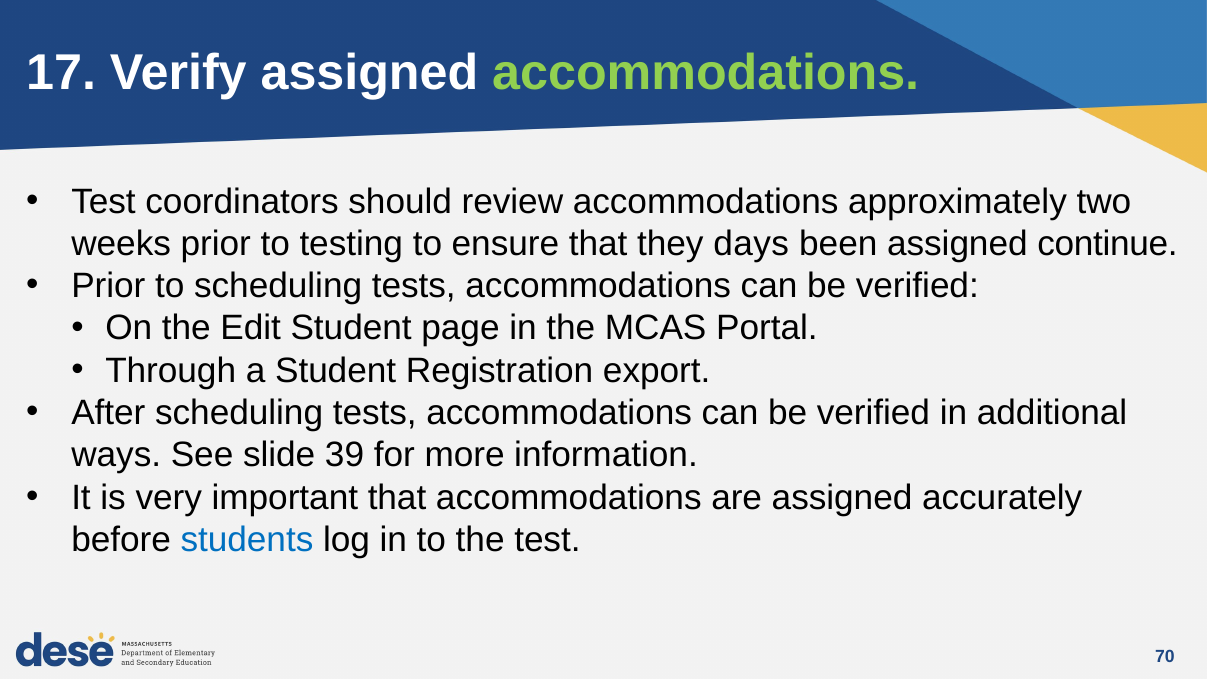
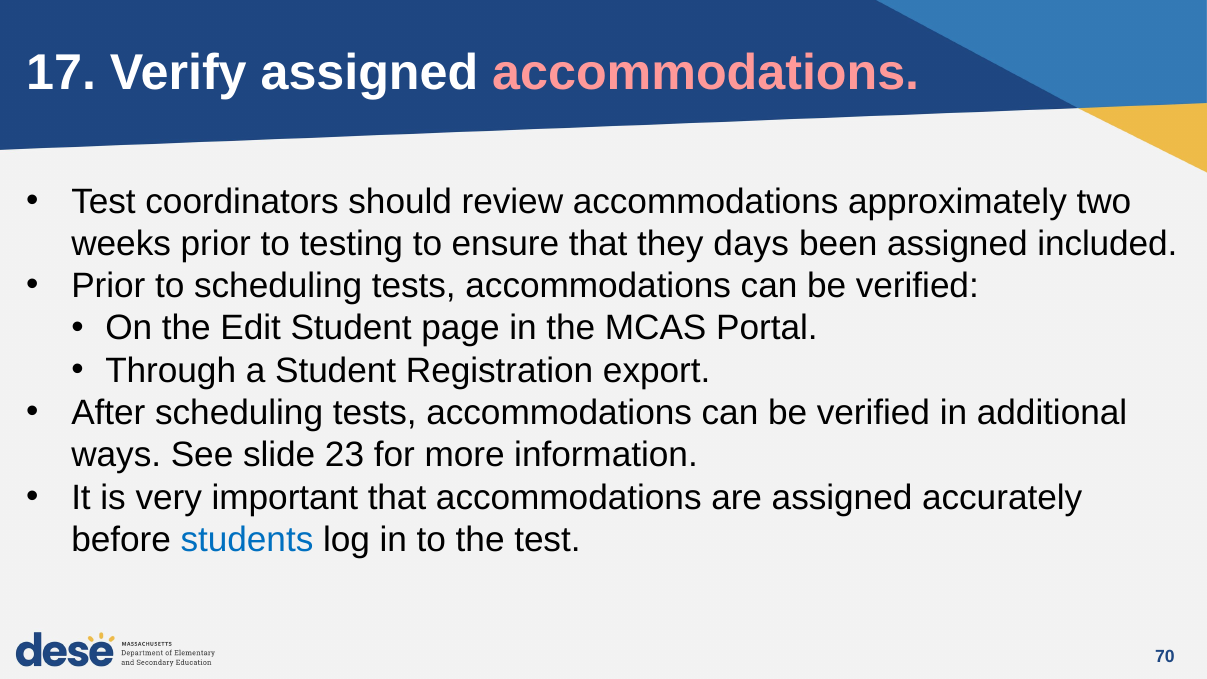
accommodations at (706, 73) colour: light green -> pink
continue: continue -> included
39: 39 -> 23
